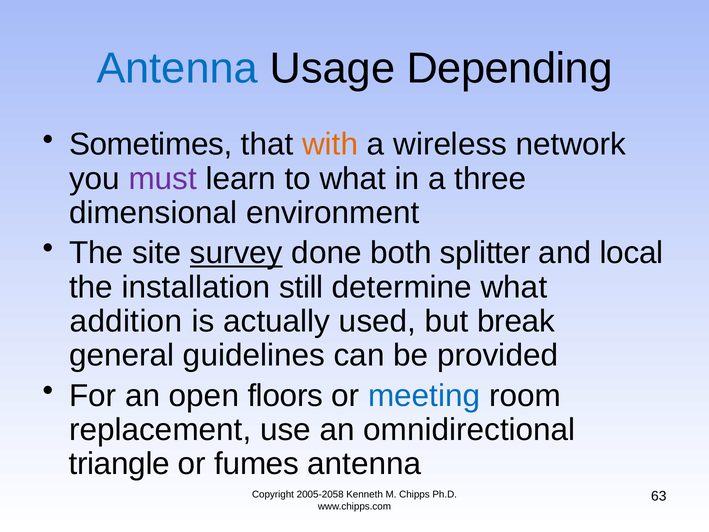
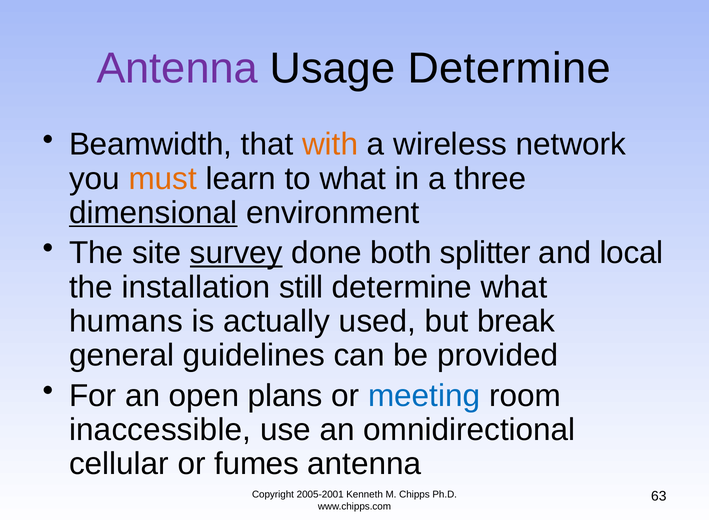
Antenna at (177, 69) colour: blue -> purple
Usage Depending: Depending -> Determine
Sometimes: Sometimes -> Beamwidth
must colour: purple -> orange
dimensional underline: none -> present
addition: addition -> humans
floors: floors -> plans
replacement: replacement -> inaccessible
triangle: triangle -> cellular
2005-2058: 2005-2058 -> 2005-2001
